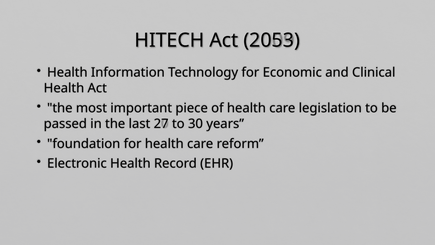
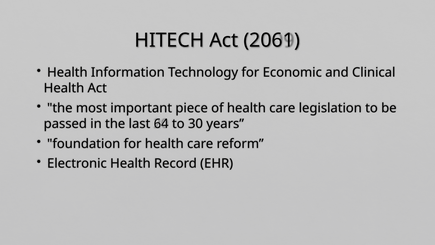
2053: 2053 -> 2061
27: 27 -> 64
